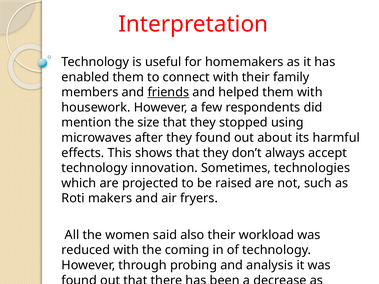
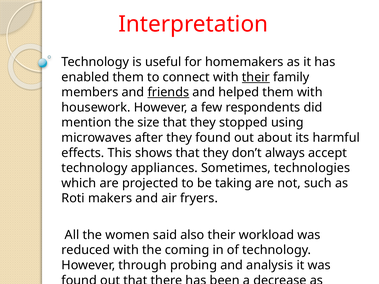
their at (256, 77) underline: none -> present
innovation: innovation -> appliances
raised: raised -> taking
